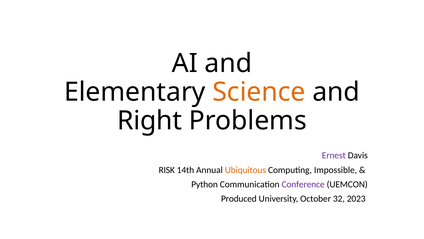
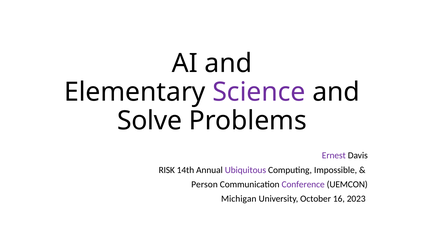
Science colour: orange -> purple
Right: Right -> Solve
Ubiquitous colour: orange -> purple
Python: Python -> Person
Produced: Produced -> Michigan
32: 32 -> 16
